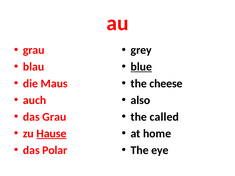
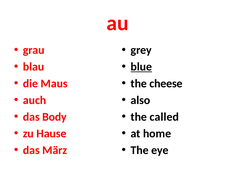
das Grau: Grau -> Body
Hause underline: present -> none
Polar: Polar -> März
